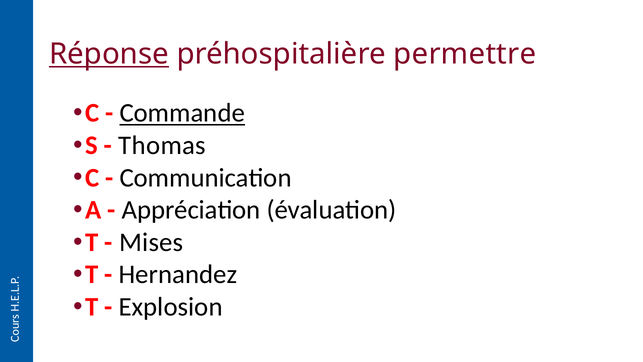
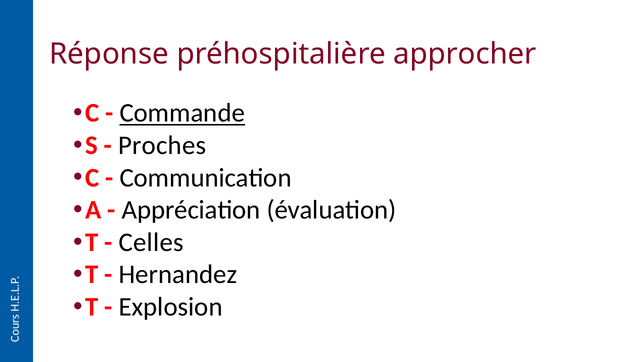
Réponse underline: present -> none
permettre: permettre -> approcher
Thomas: Thomas -> Proches
Mises: Mises -> Celles
